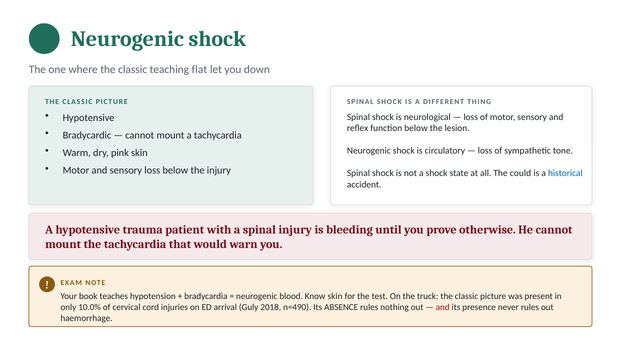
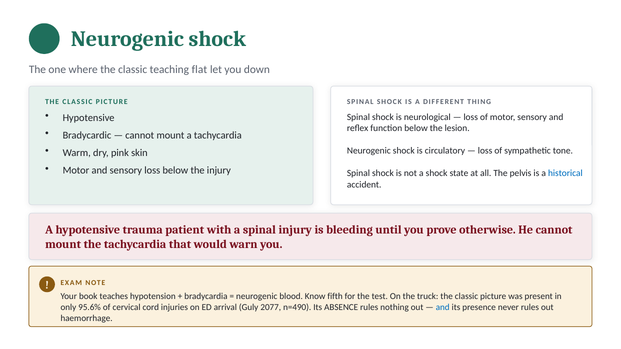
could: could -> pelvis
Know skin: skin -> fifth
10.0%: 10.0% -> 95.6%
2018: 2018 -> 2077
and at (443, 308) colour: red -> blue
